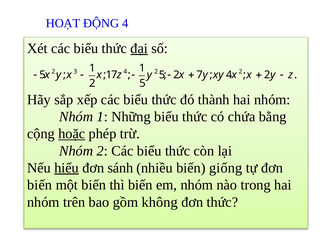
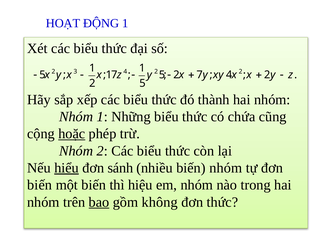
ĐỘNG 4: 4 -> 1
đại underline: present -> none
bằng: bằng -> cũng
biến giống: giống -> nhóm
thì biến: biến -> hiệu
bao underline: none -> present
